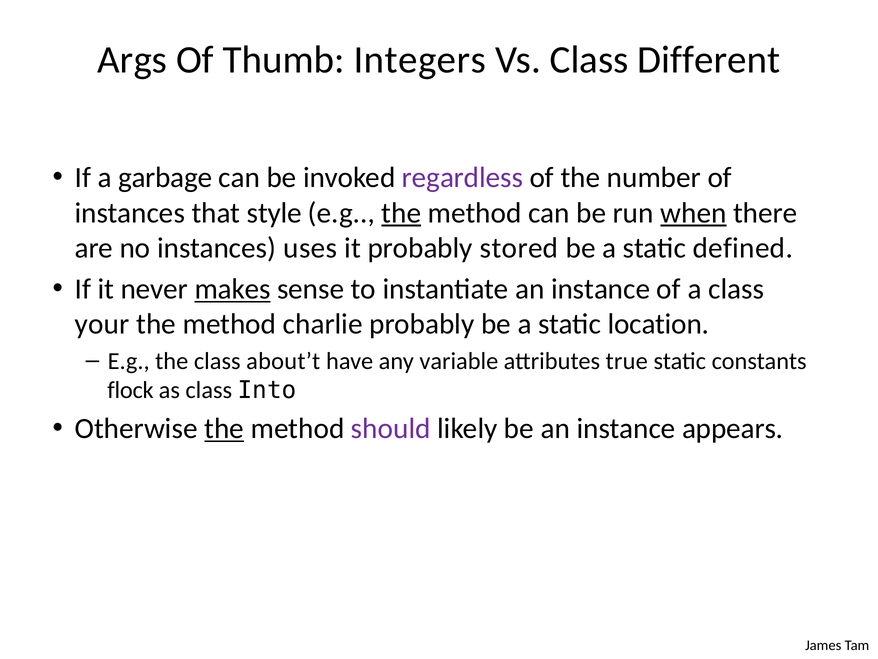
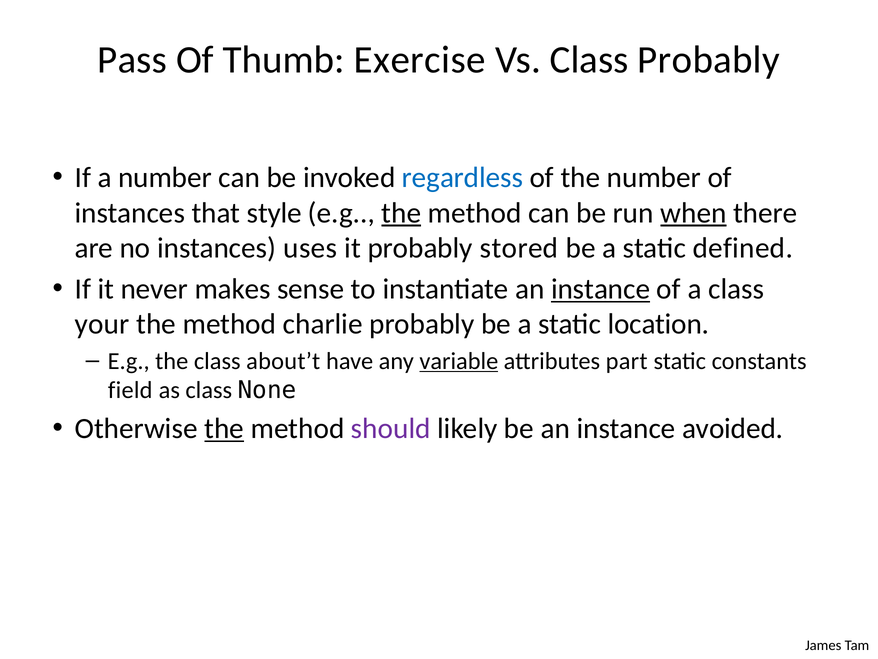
Args: Args -> Pass
Integers: Integers -> Exercise
Class Different: Different -> Probably
a garbage: garbage -> number
regardless colour: purple -> blue
makes underline: present -> none
instance at (601, 289) underline: none -> present
variable underline: none -> present
true: true -> part
flock: flock -> field
Into: Into -> None
appears: appears -> avoided
